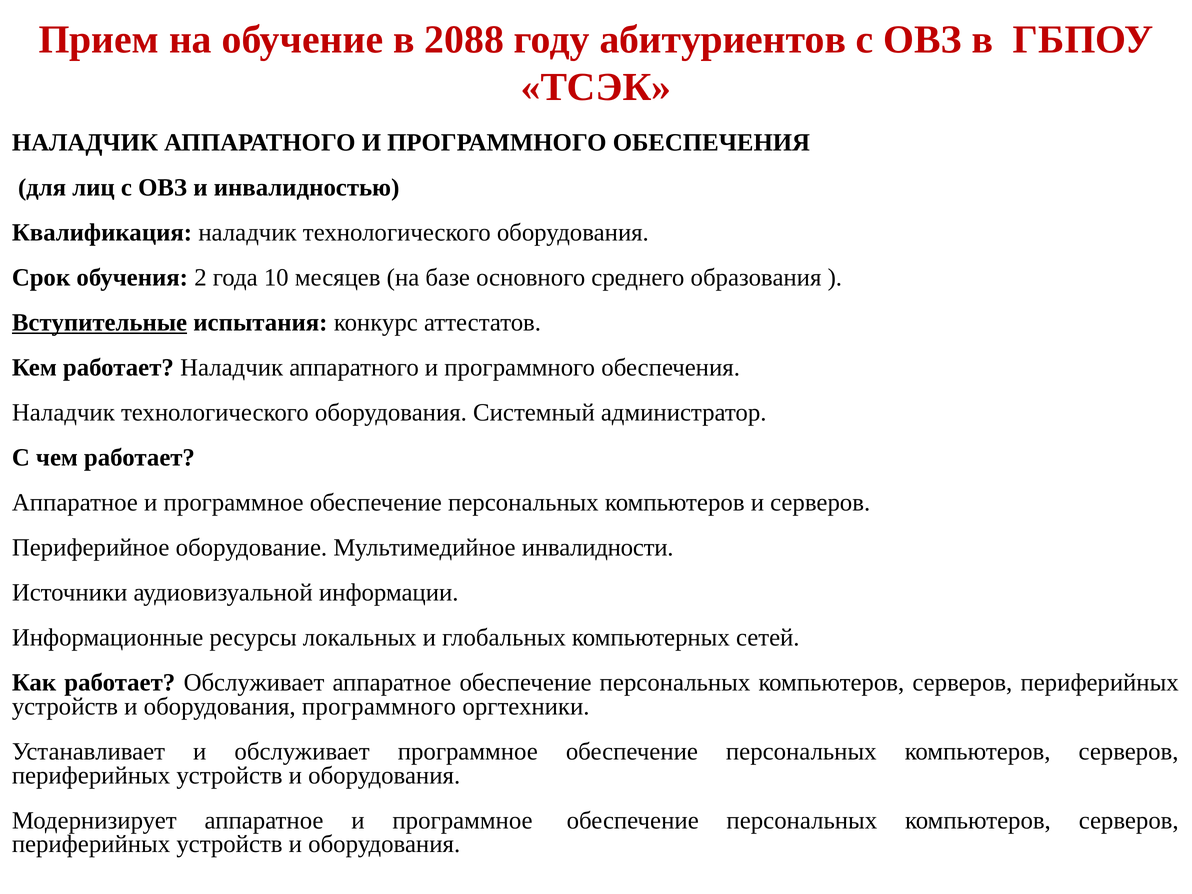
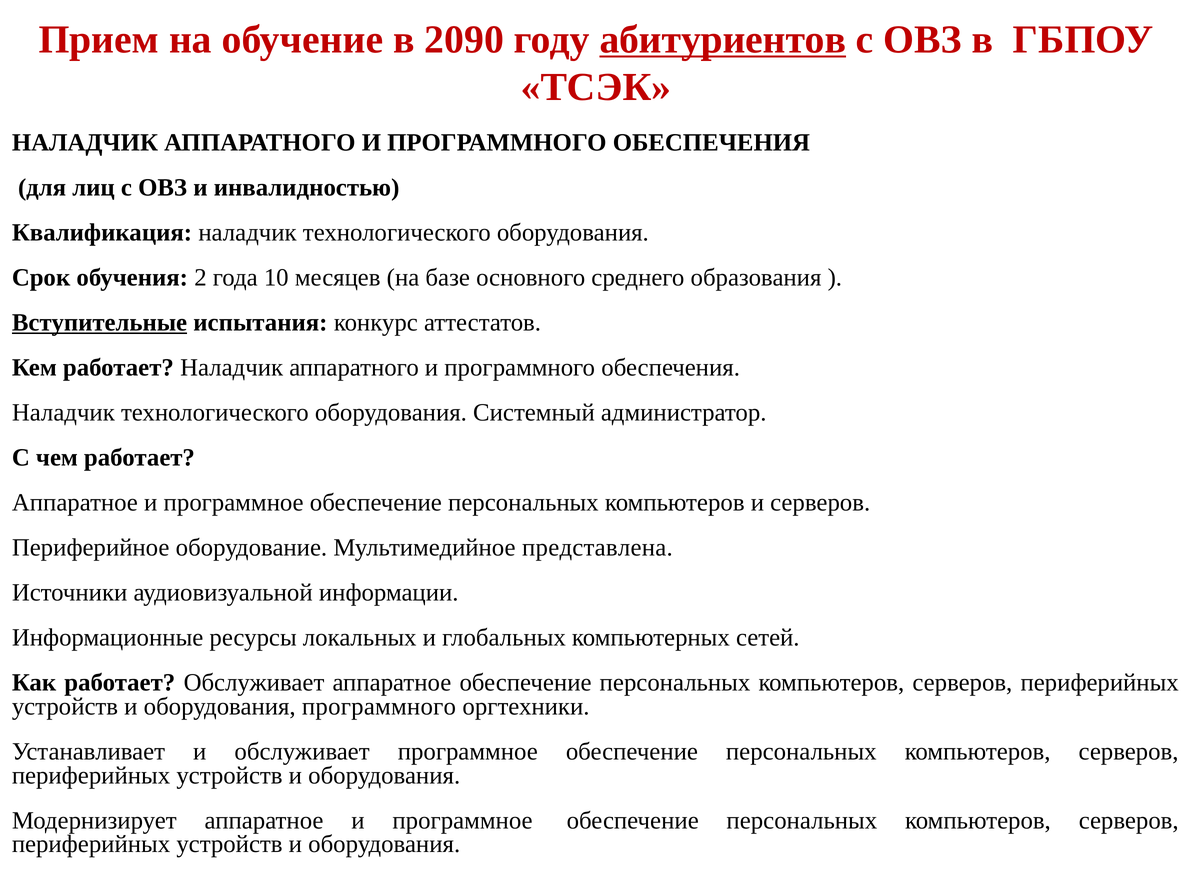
2088: 2088 -> 2090
абитуриентов underline: none -> present
инвалидности: инвалидности -> представлена
